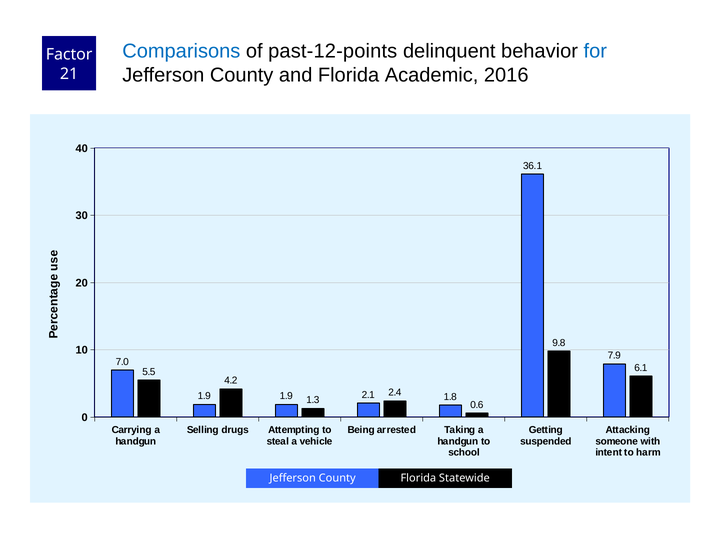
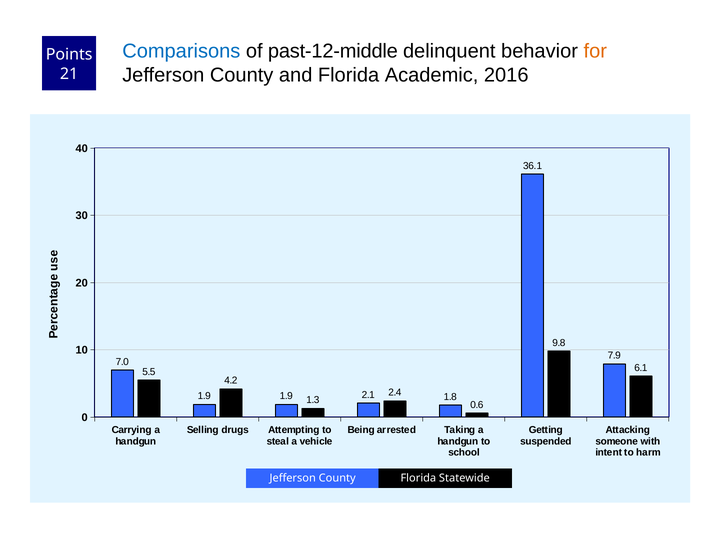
past-12-points: past-12-points -> past-12-middle
for colour: blue -> orange
Factor: Factor -> Points
